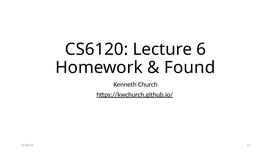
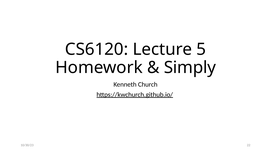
6: 6 -> 5
Found: Found -> Simply
